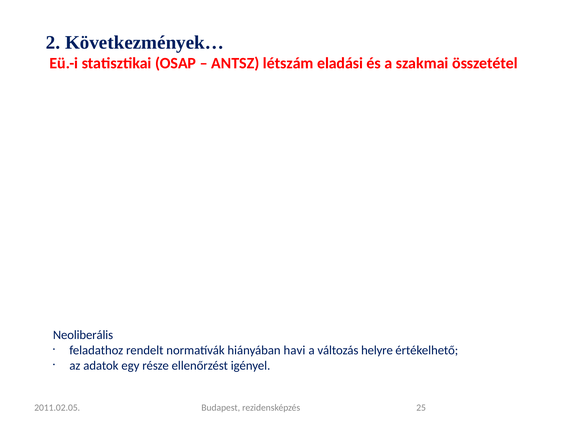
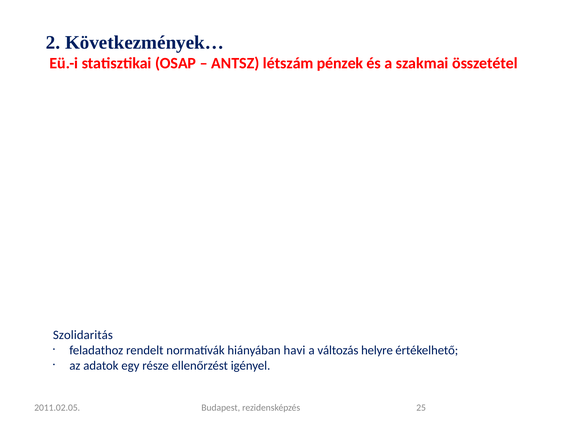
eladási: eladási -> pénzek
Neoliberális: Neoliberális -> Szolidaritás
